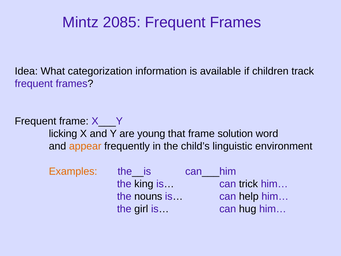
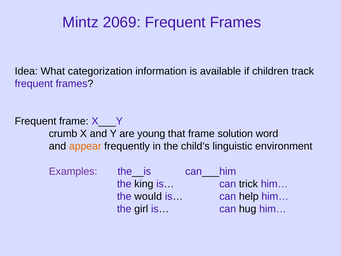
2085: 2085 -> 2069
licking: licking -> crumb
Examples colour: orange -> purple
nouns: nouns -> would
